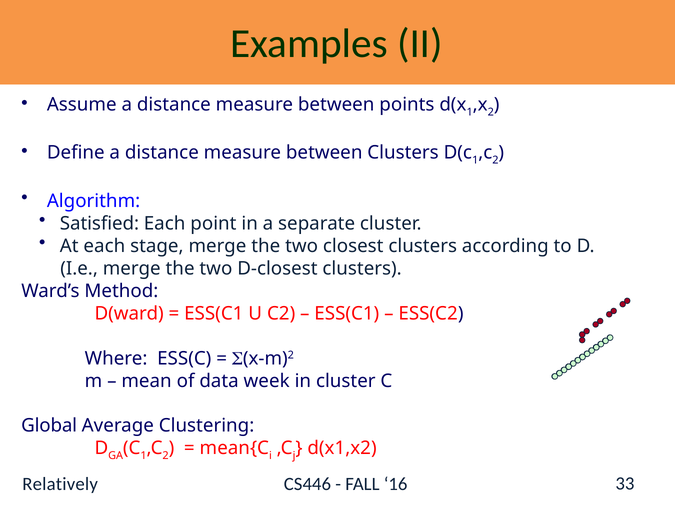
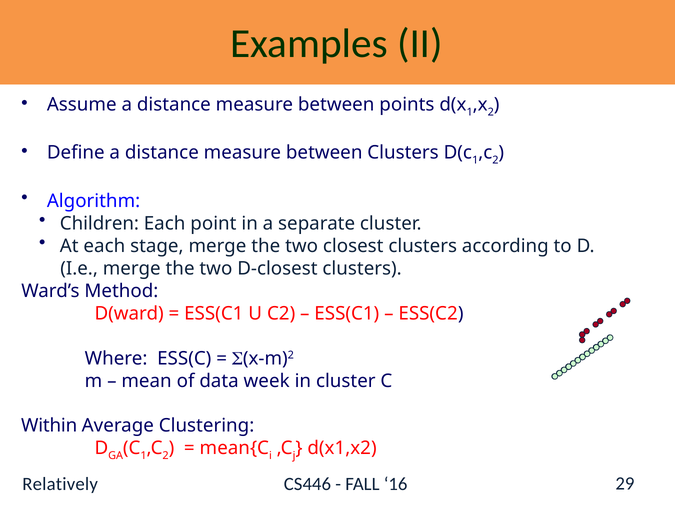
Satisfied: Satisfied -> Children
Global: Global -> Within
33: 33 -> 29
